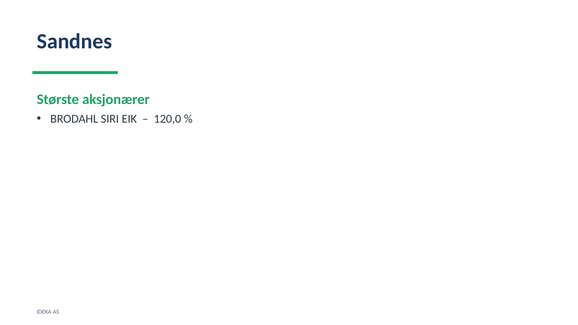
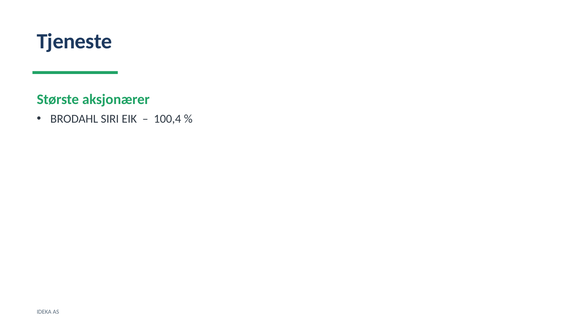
Sandnes: Sandnes -> Tjeneste
120,0: 120,0 -> 100,4
